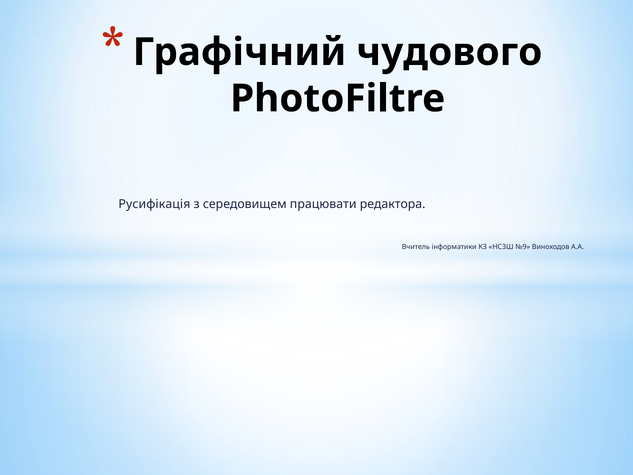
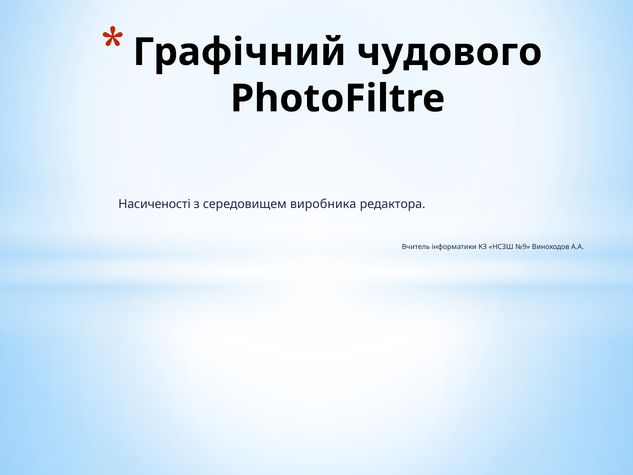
Русифікація: Русифікація -> Насиченості
працювати: працювати -> виробника
